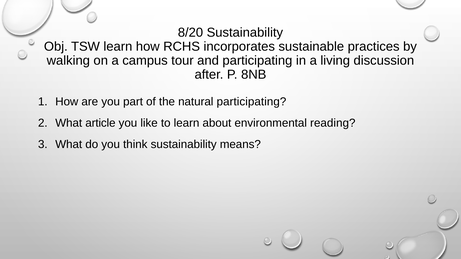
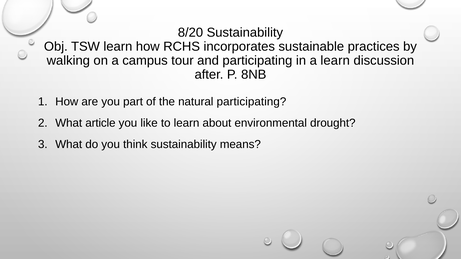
a living: living -> learn
reading: reading -> drought
